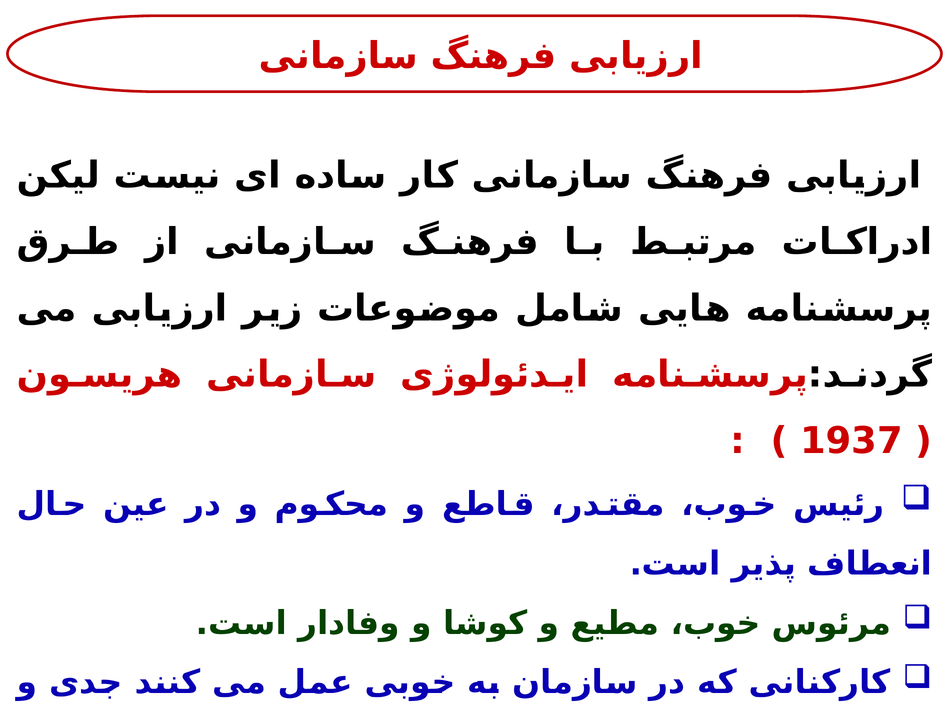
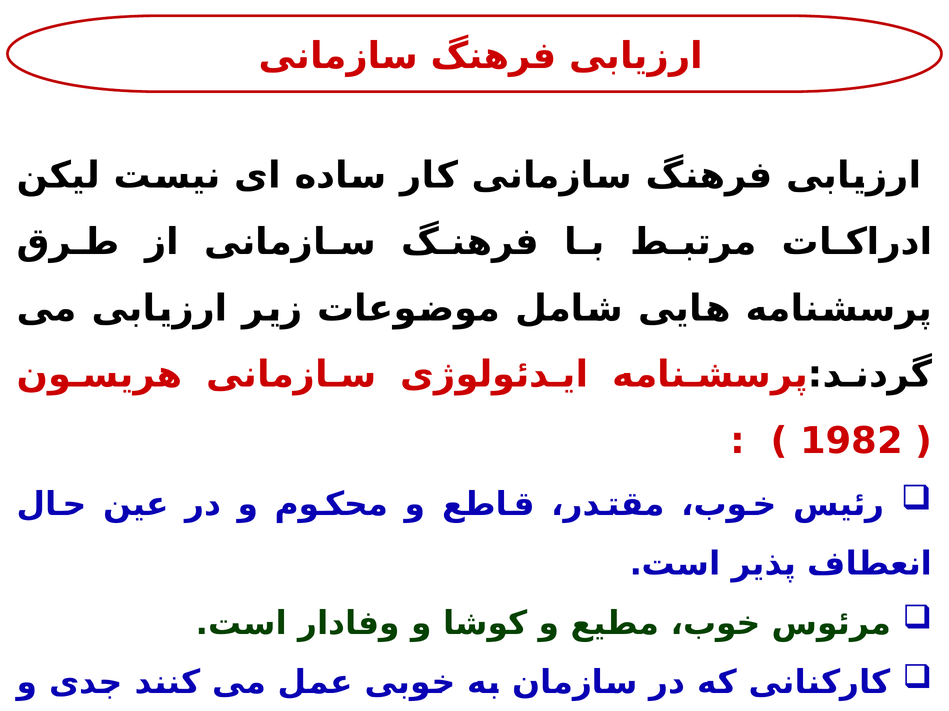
1937: 1937 -> 1982
